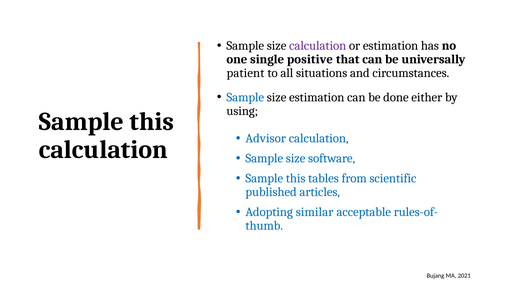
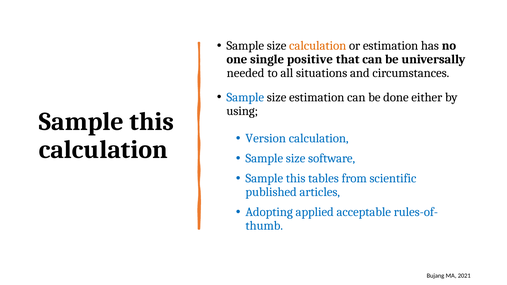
calculation at (318, 46) colour: purple -> orange
patient: patient -> needed
Advisor: Advisor -> Version
similar: similar -> applied
